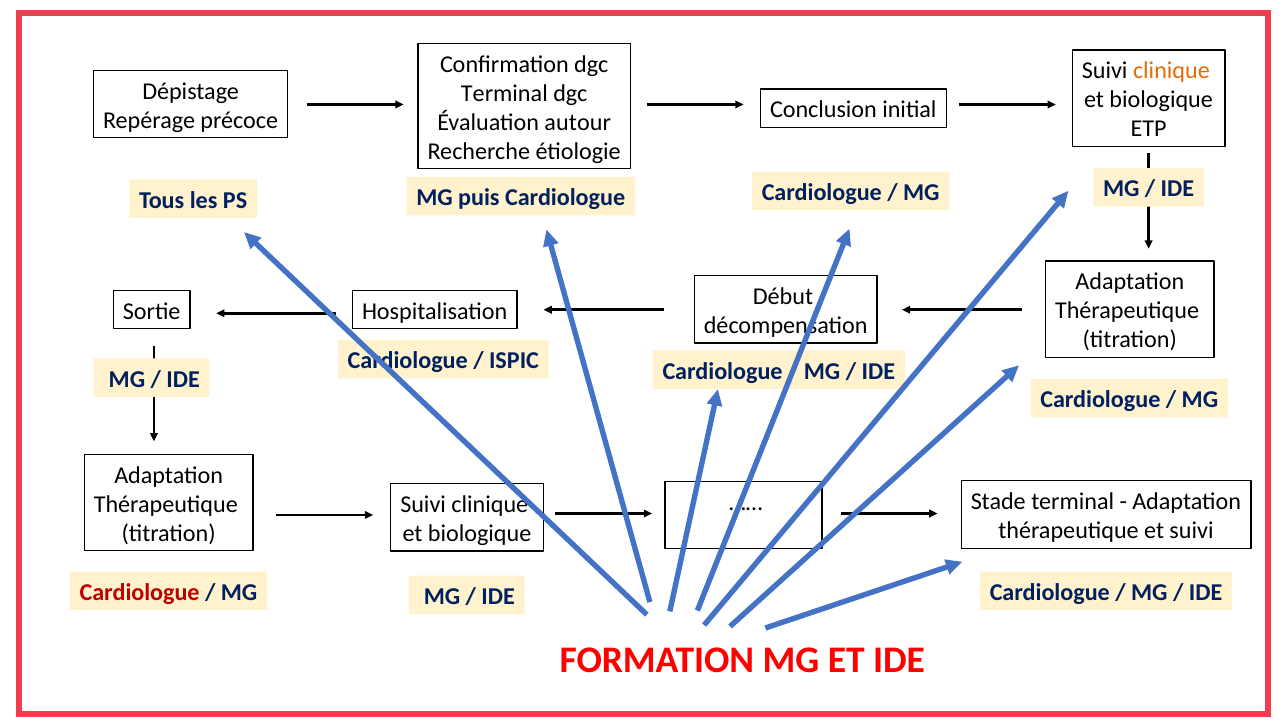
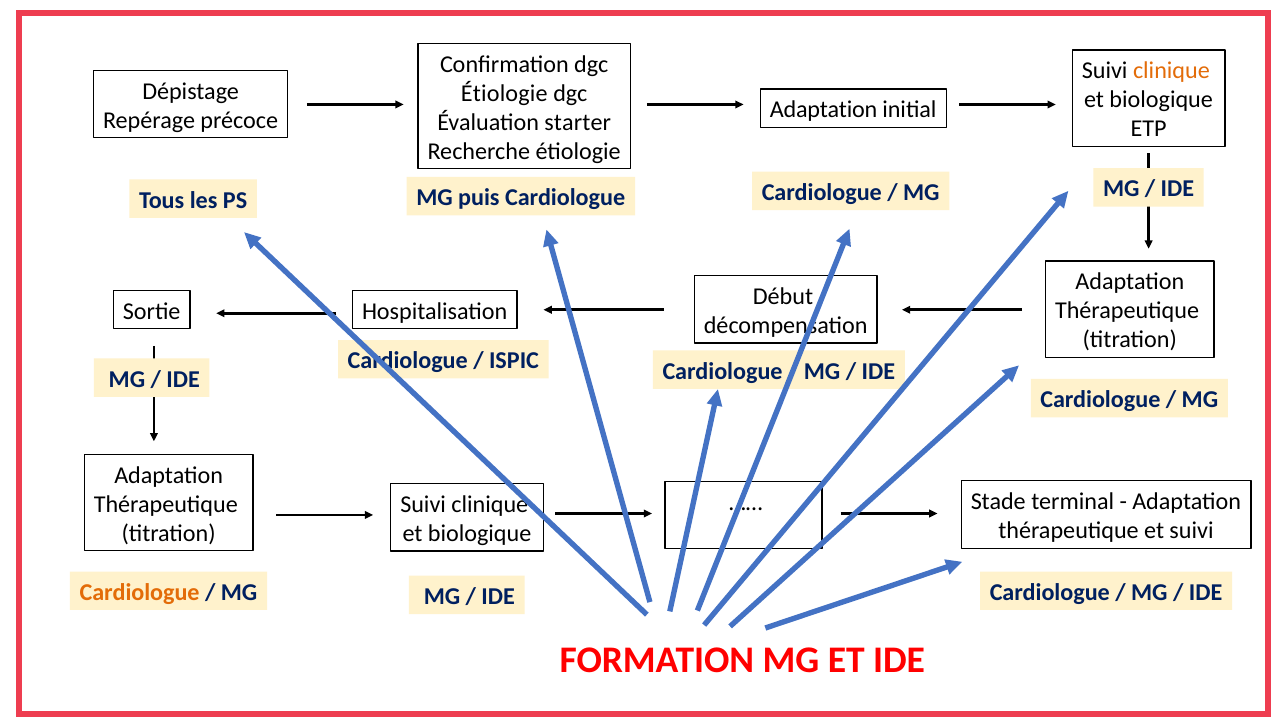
Terminal at (504, 93): Terminal -> Étiologie
Conclusion at (823, 110): Conclusion -> Adaptation
autour: autour -> starter
Cardiologue at (140, 593) colour: red -> orange
